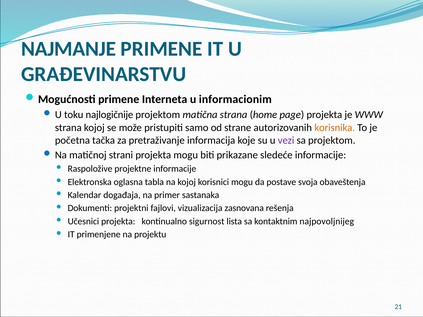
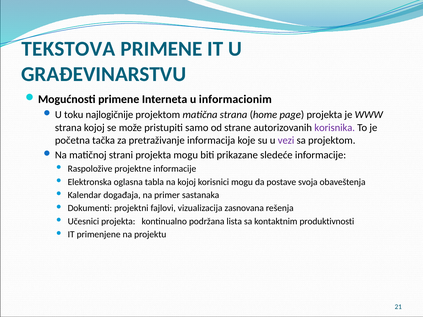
NAJMANJE: NAJMANJE -> TEKSTOVA
korisnika colour: orange -> purple
sigurnost: sigurnost -> podržana
najpovoljnijeg: najpovoljnijeg -> produktivnosti
